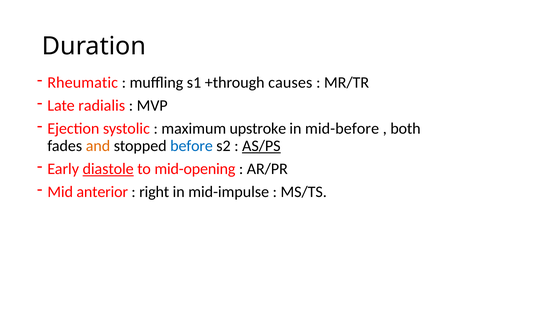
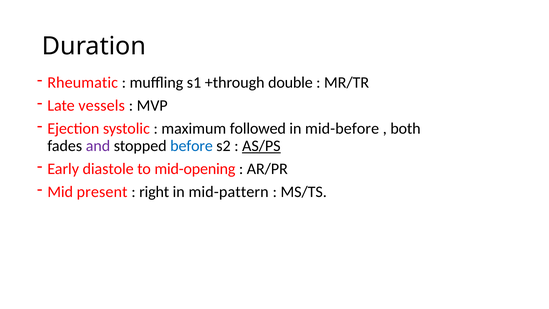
causes: causes -> double
radialis: radialis -> vessels
upstroke: upstroke -> followed
and colour: orange -> purple
diastole underline: present -> none
anterior: anterior -> present
mid-impulse: mid-impulse -> mid-pattern
